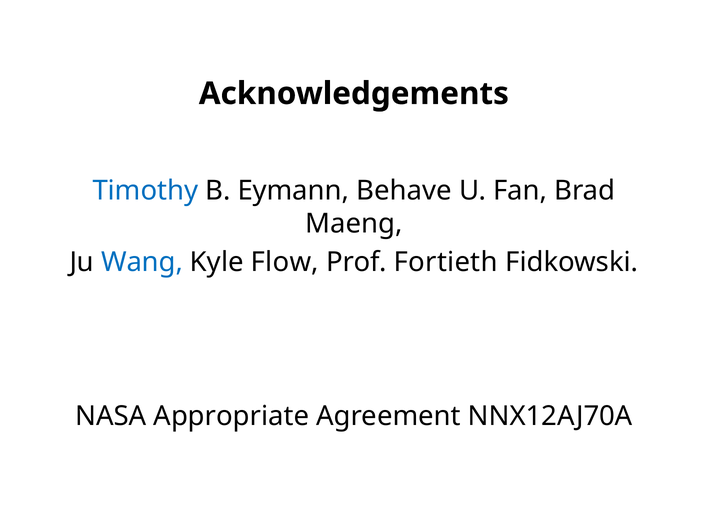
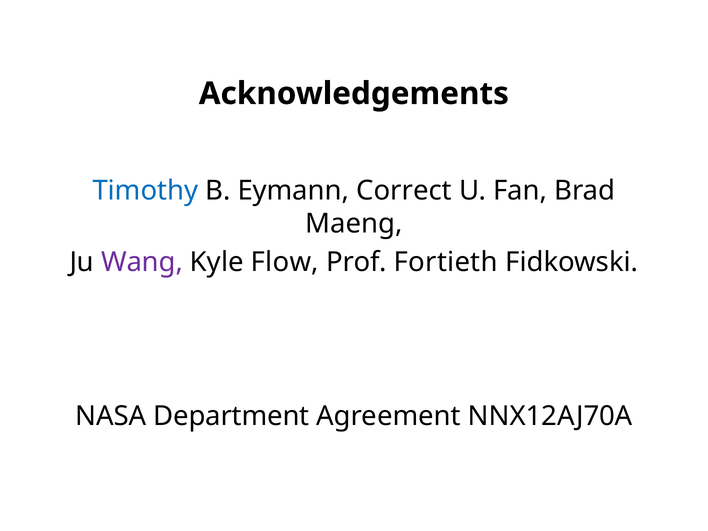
Behave: Behave -> Correct
Wang colour: blue -> purple
Appropriate: Appropriate -> Department
